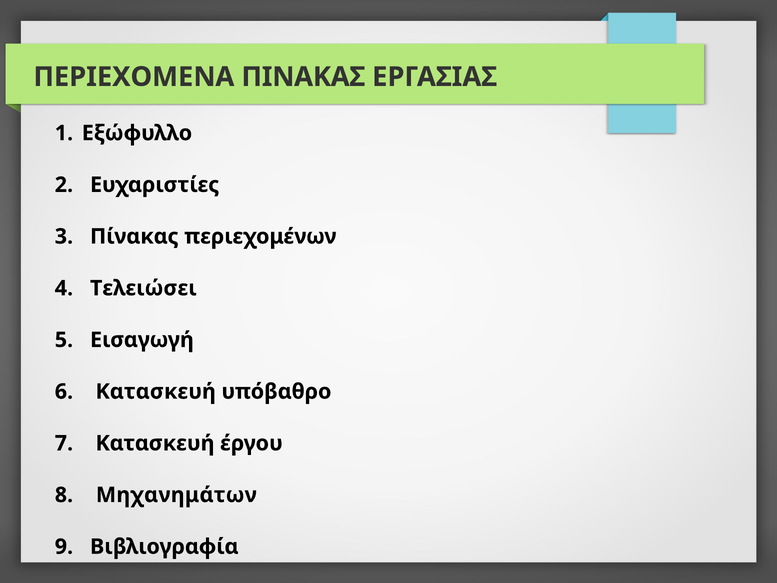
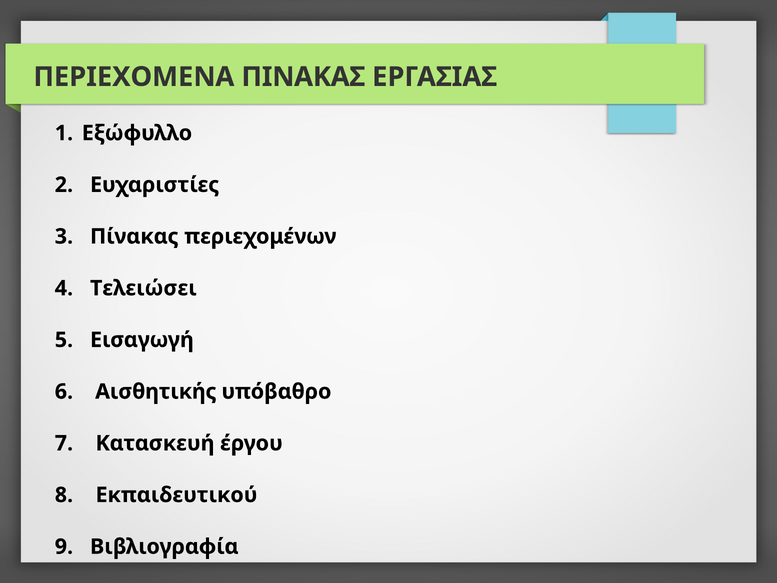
Κατασκευή at (156, 391): Κατασκευή -> Αισθητικής
Μηχανημάτων: Μηχανημάτων -> Εκπαιδευτικού
